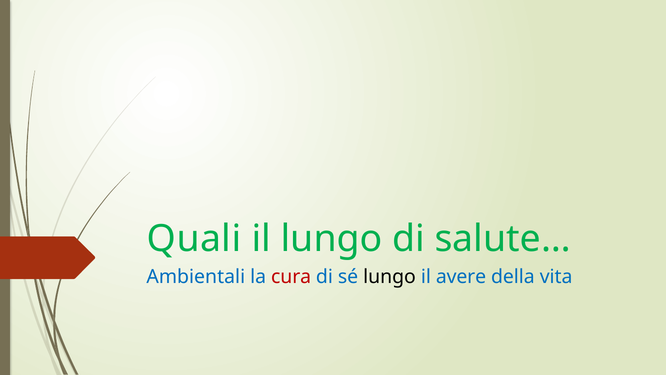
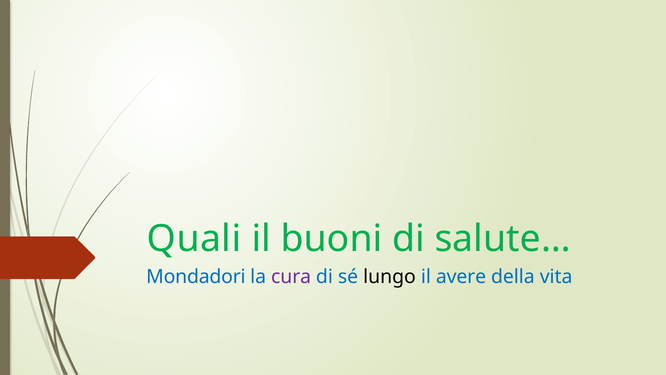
il lungo: lungo -> buoni
Ambientali: Ambientali -> Mondadori
cura colour: red -> purple
